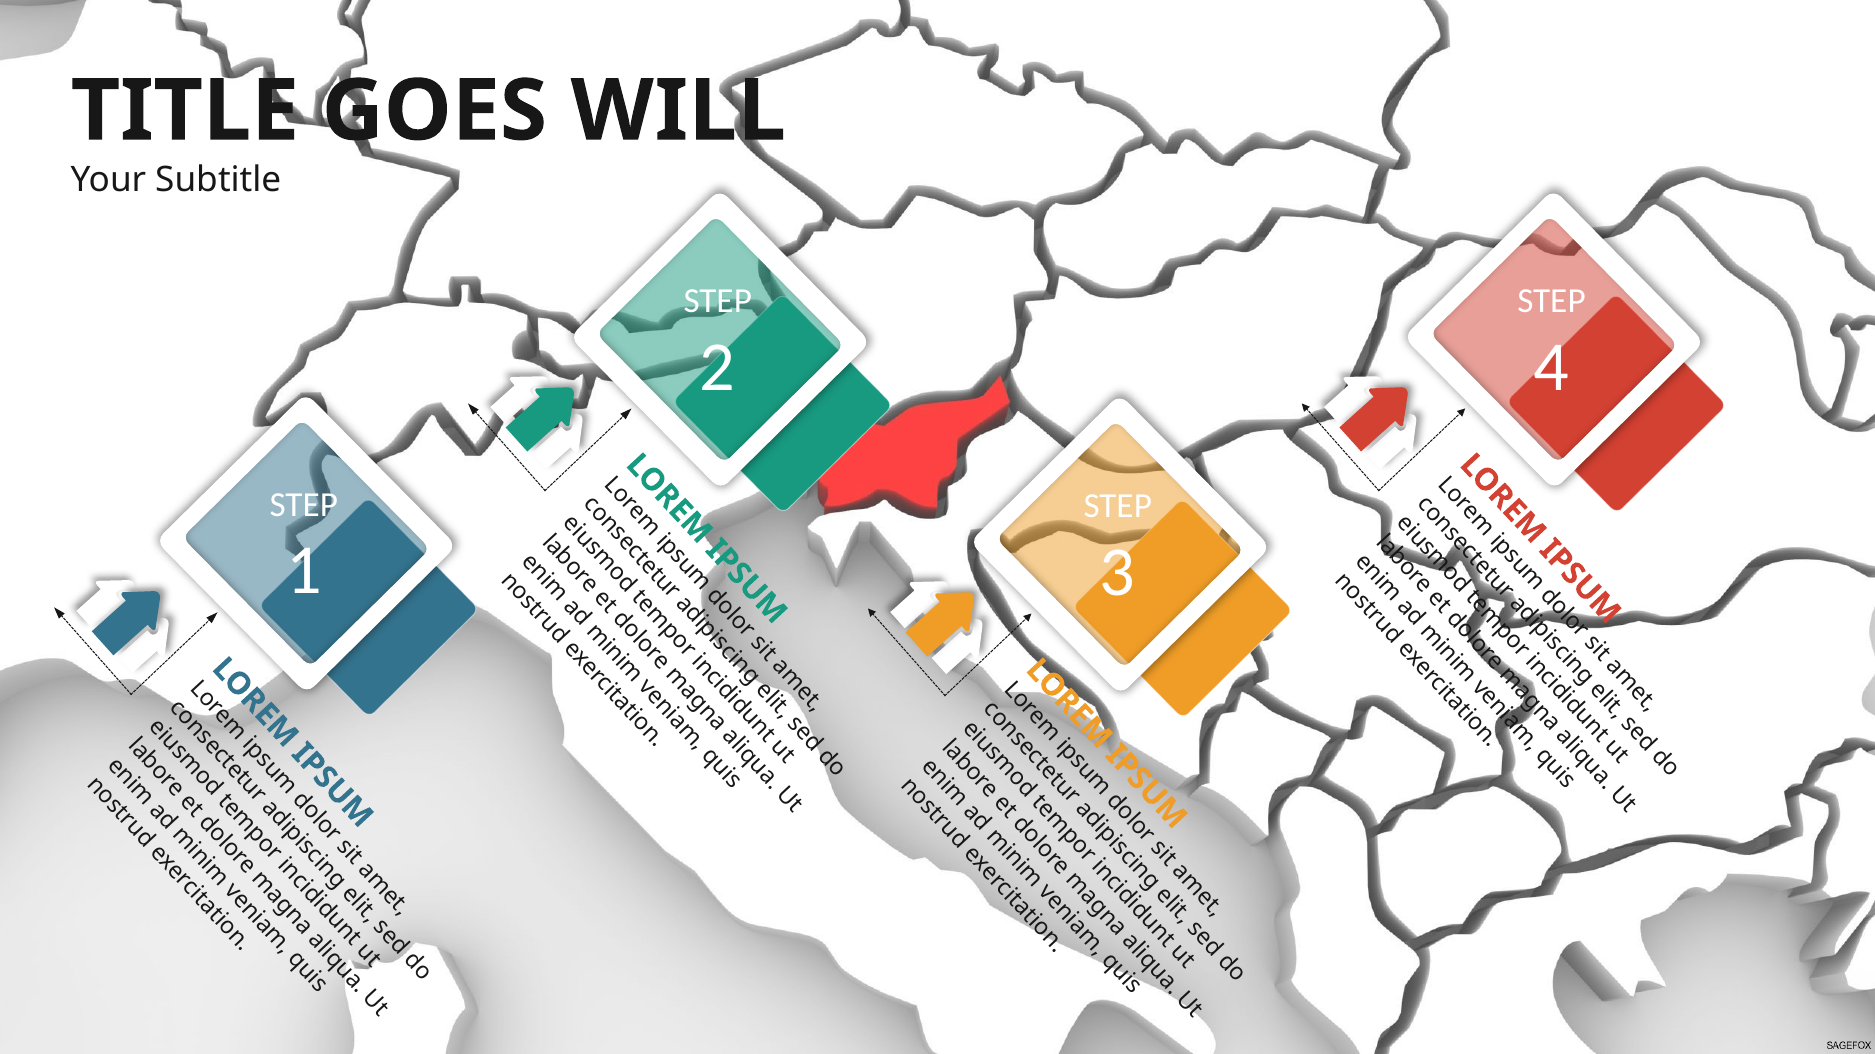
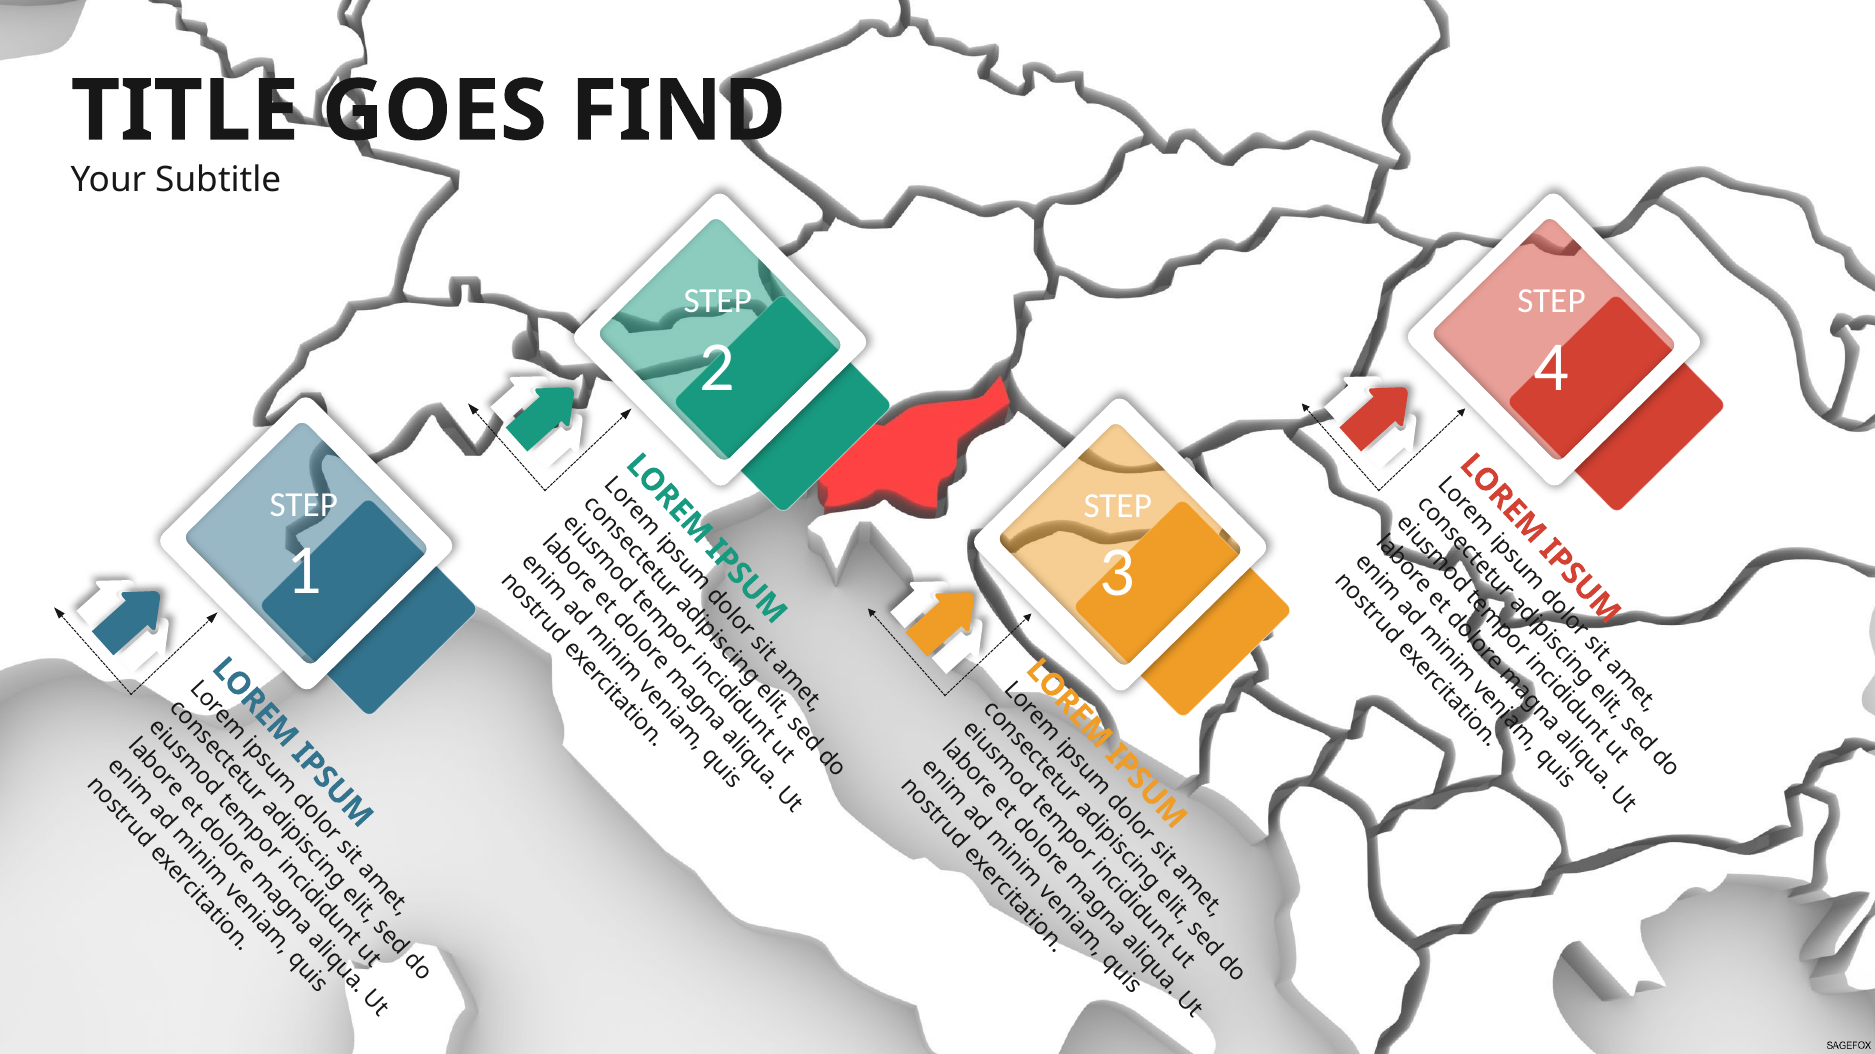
WILL: WILL -> FIND
